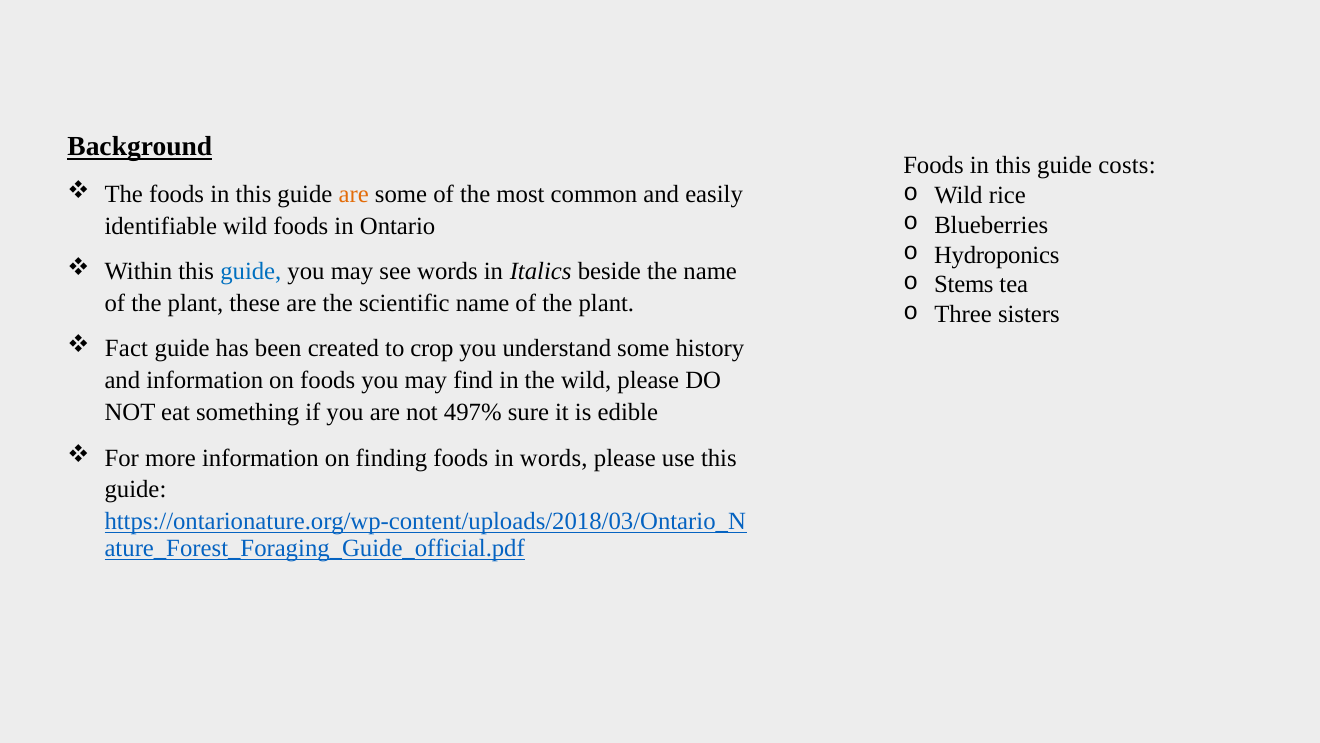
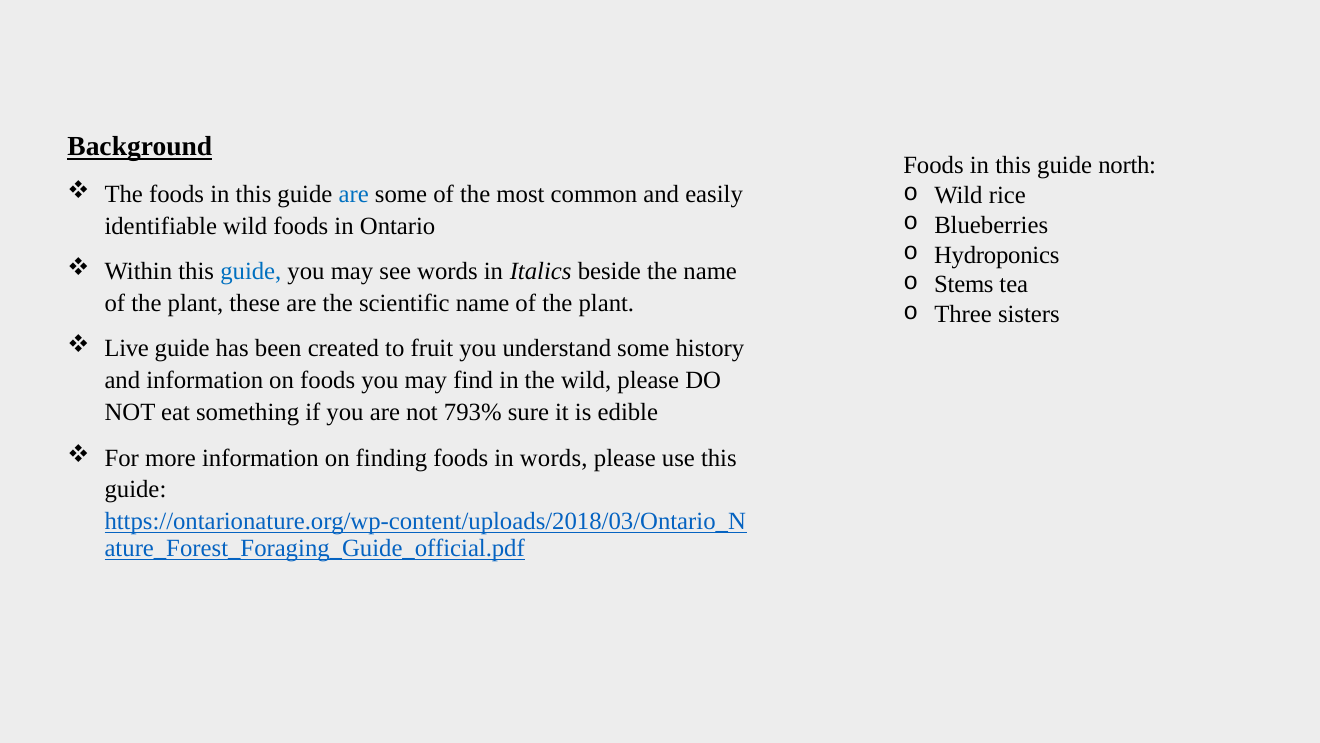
costs: costs -> north
are at (354, 194) colour: orange -> blue
Fact: Fact -> Live
crop: crop -> fruit
497%: 497% -> 793%
